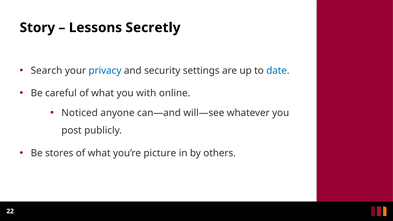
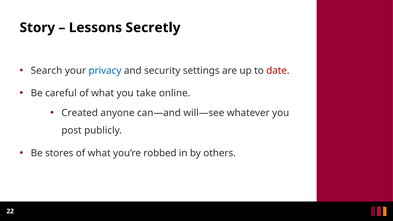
date colour: blue -> red
with: with -> take
Noticed: Noticed -> Created
picture: picture -> robbed
